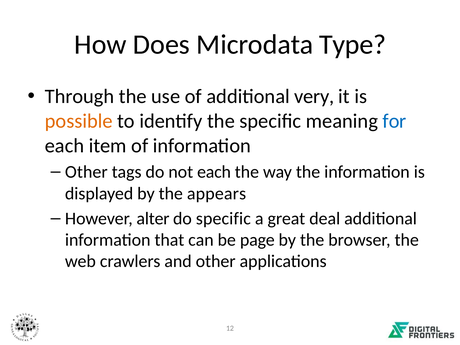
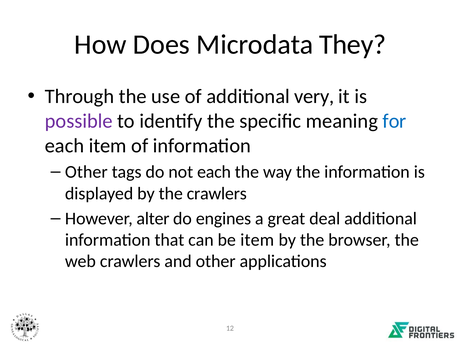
Type: Type -> They
possible colour: orange -> purple
the appears: appears -> crawlers
do specific: specific -> engines
be page: page -> item
